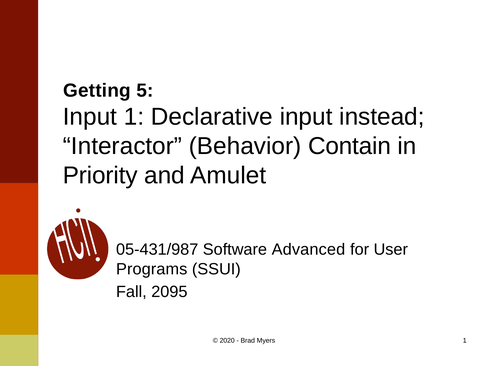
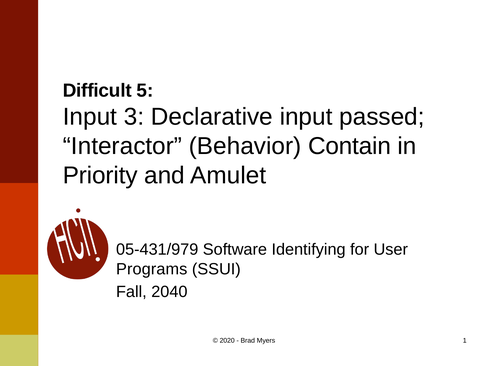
Getting: Getting -> Difficult
Input 1: 1 -> 3
instead: instead -> passed
05-431/987: 05-431/987 -> 05-431/979
Advanced: Advanced -> Identifying
2095: 2095 -> 2040
